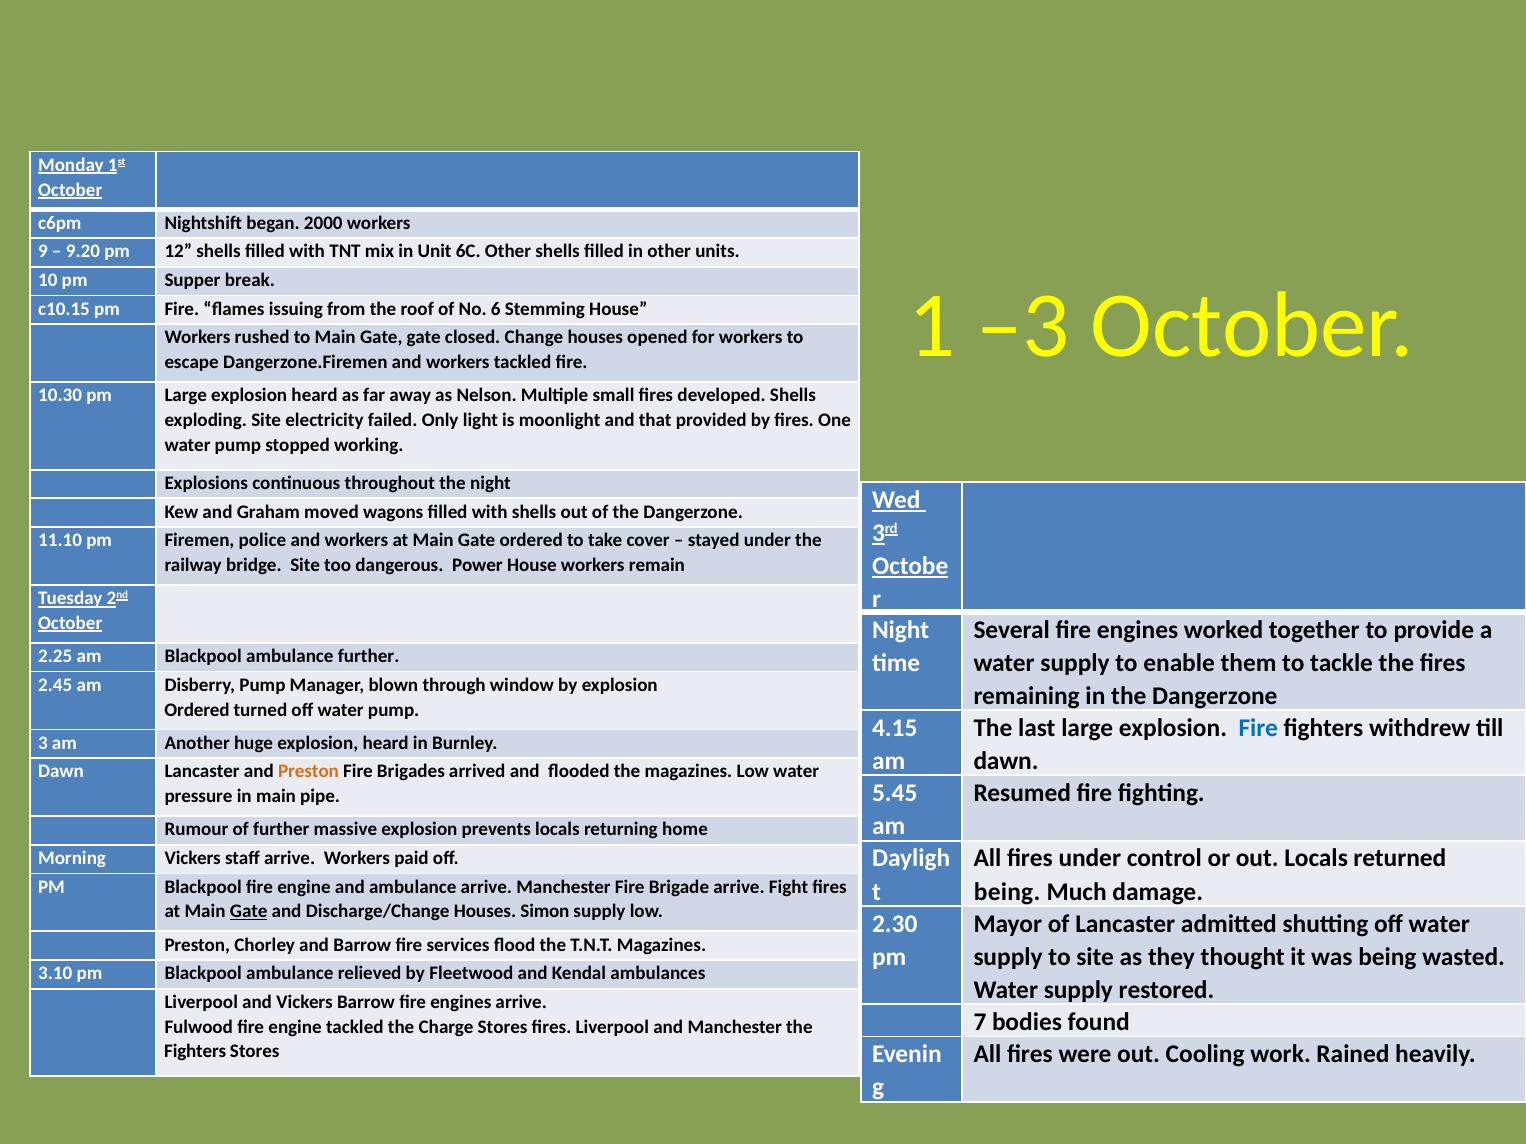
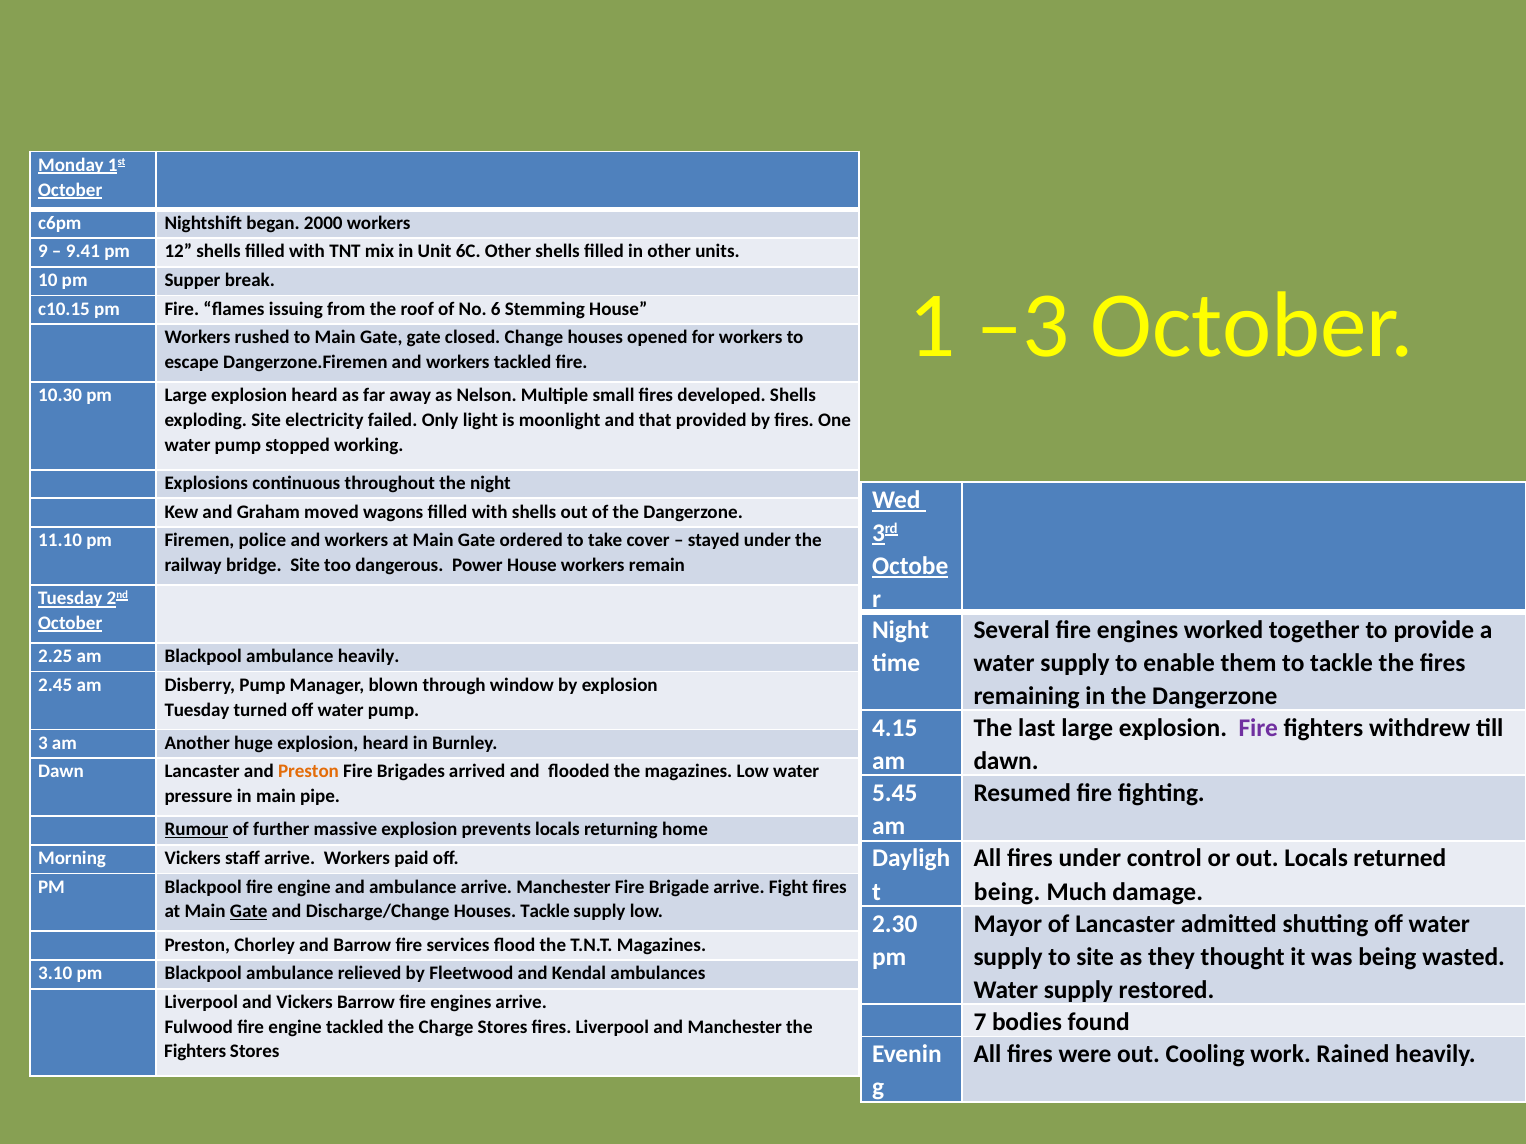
9.20: 9.20 -> 9.41
ambulance further: further -> heavily
Ordered at (197, 710): Ordered -> Tuesday
Fire at (1258, 728) colour: blue -> purple
Rumour underline: none -> present
Houses Simon: Simon -> Tackle
